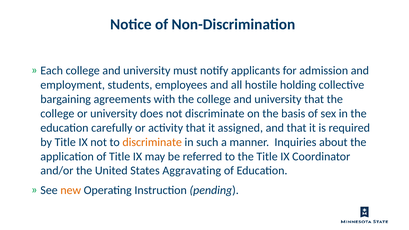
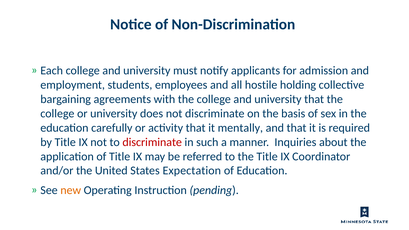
assigned: assigned -> mentally
discriminate at (152, 142) colour: orange -> red
Aggravating: Aggravating -> Expectation
